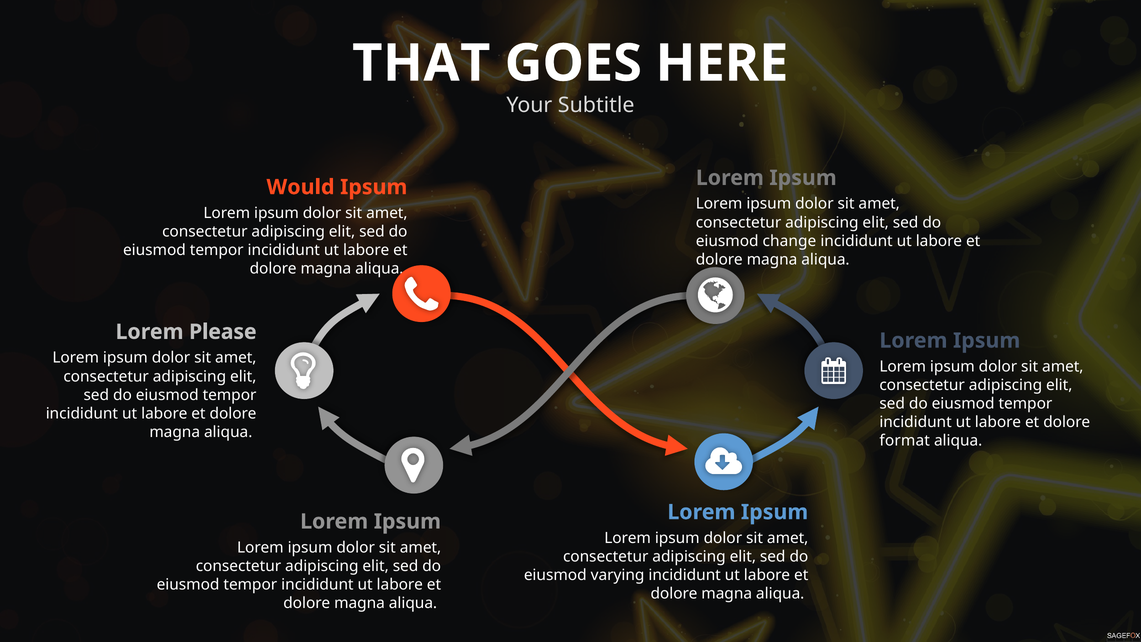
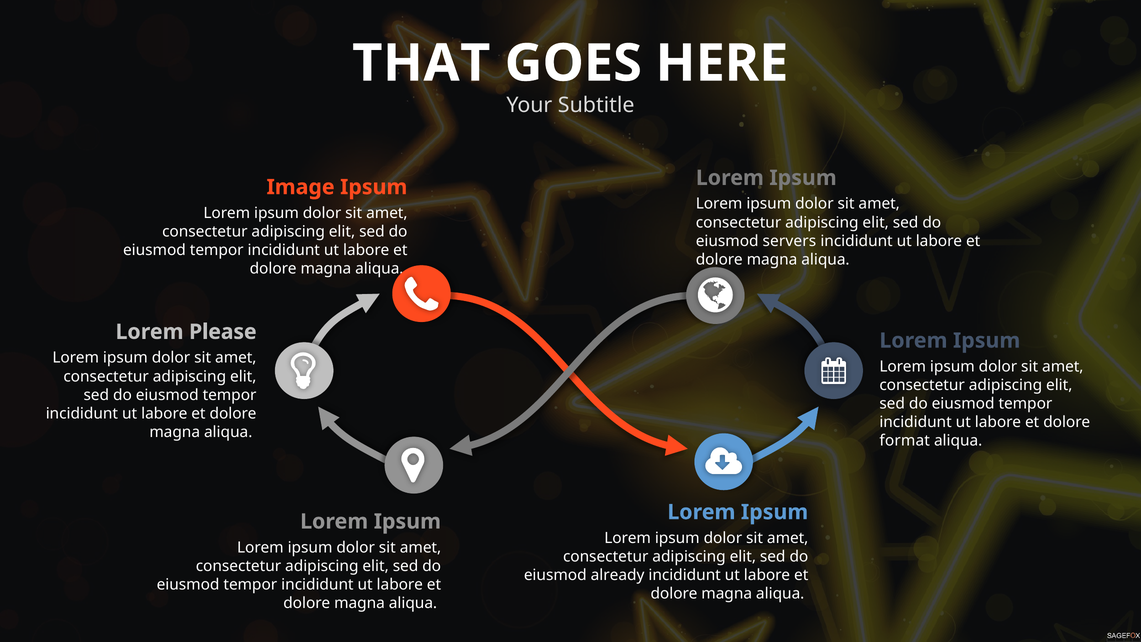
Would: Would -> Image
change: change -> servers
varying: varying -> already
